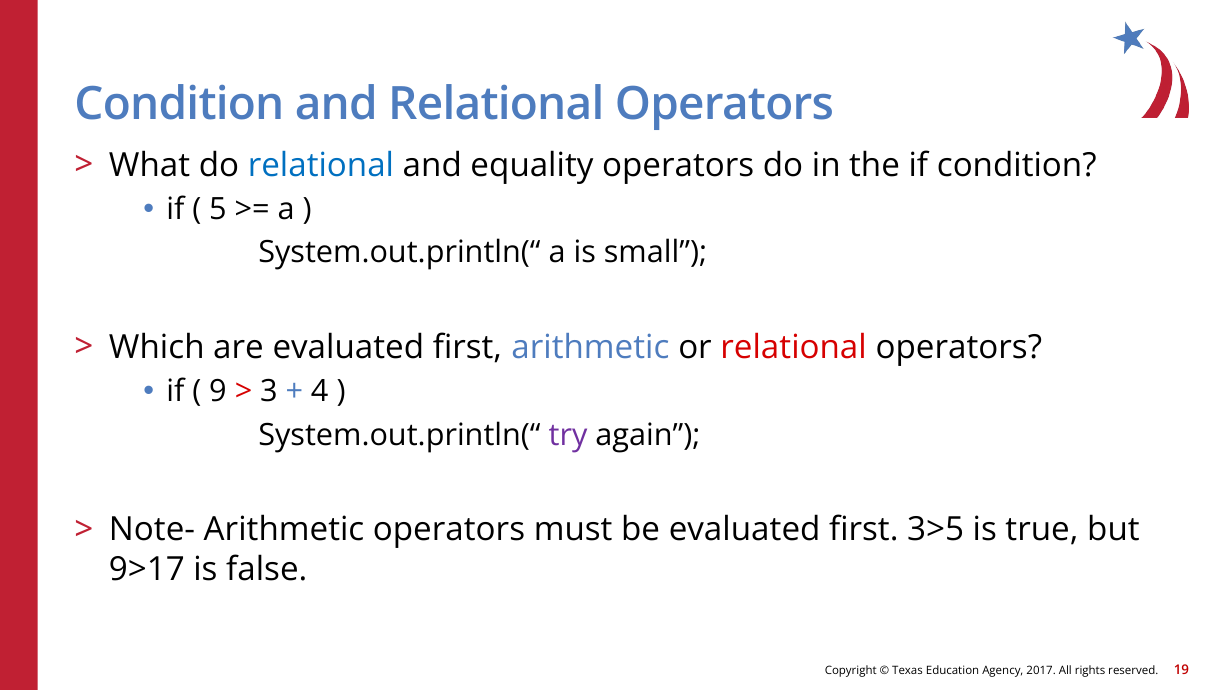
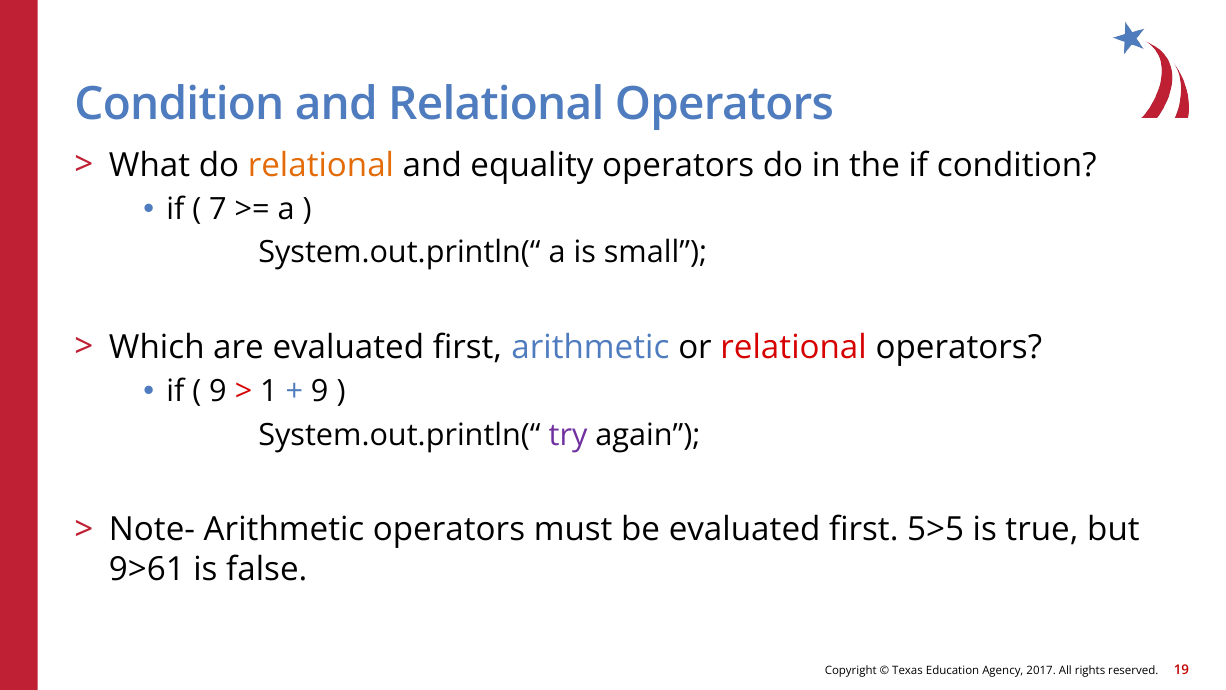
relational at (321, 165) colour: blue -> orange
5: 5 -> 7
3: 3 -> 1
4 at (320, 392): 4 -> 9
3>5: 3>5 -> 5>5
9>17: 9>17 -> 9>61
